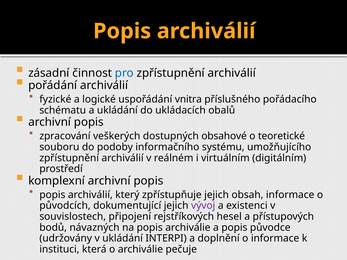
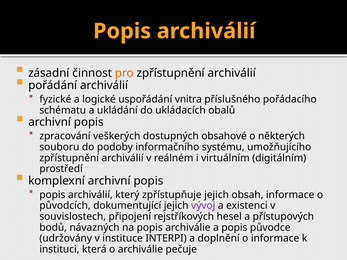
pro colour: blue -> orange
teoretické: teoretické -> některých
v ukládání: ukládání -> instituce
